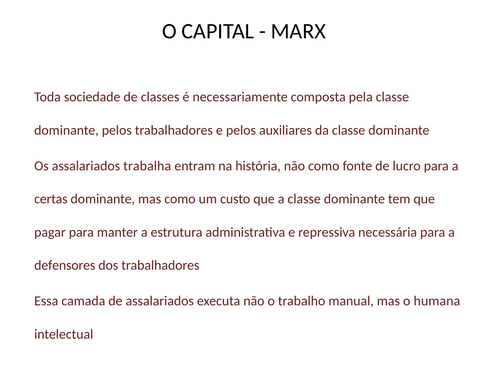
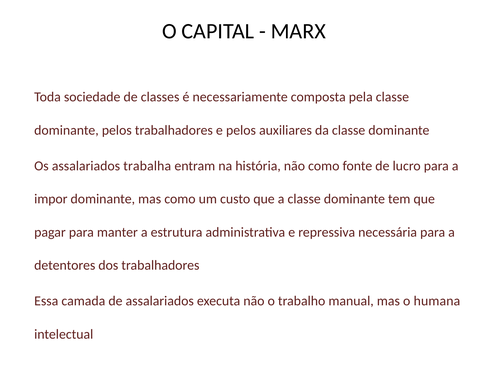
certas: certas -> impor
defensores: defensores -> detentores
